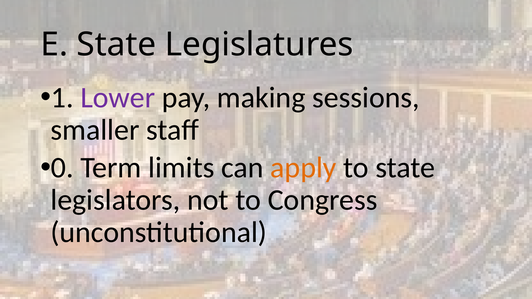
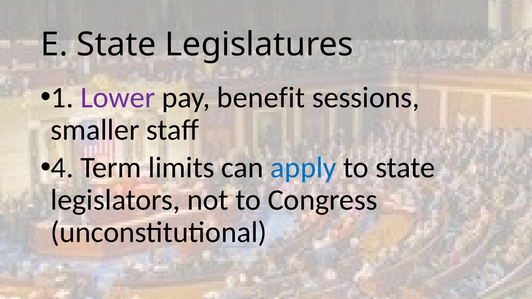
making: making -> benefit
0: 0 -> 4
apply colour: orange -> blue
